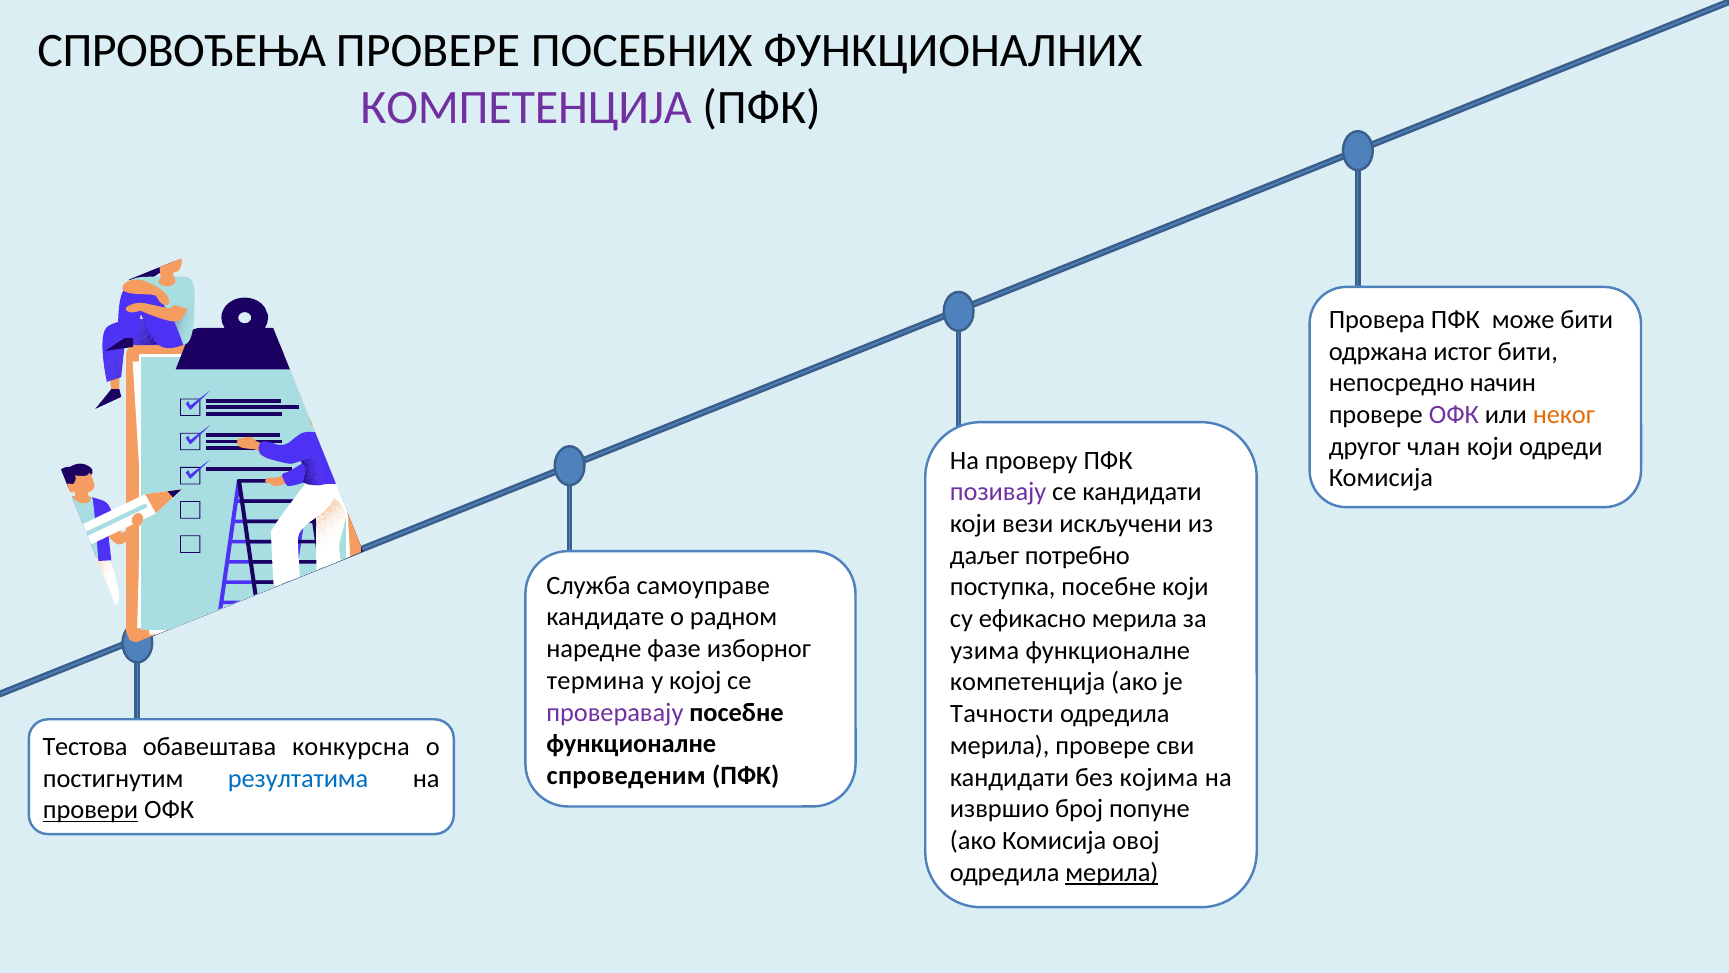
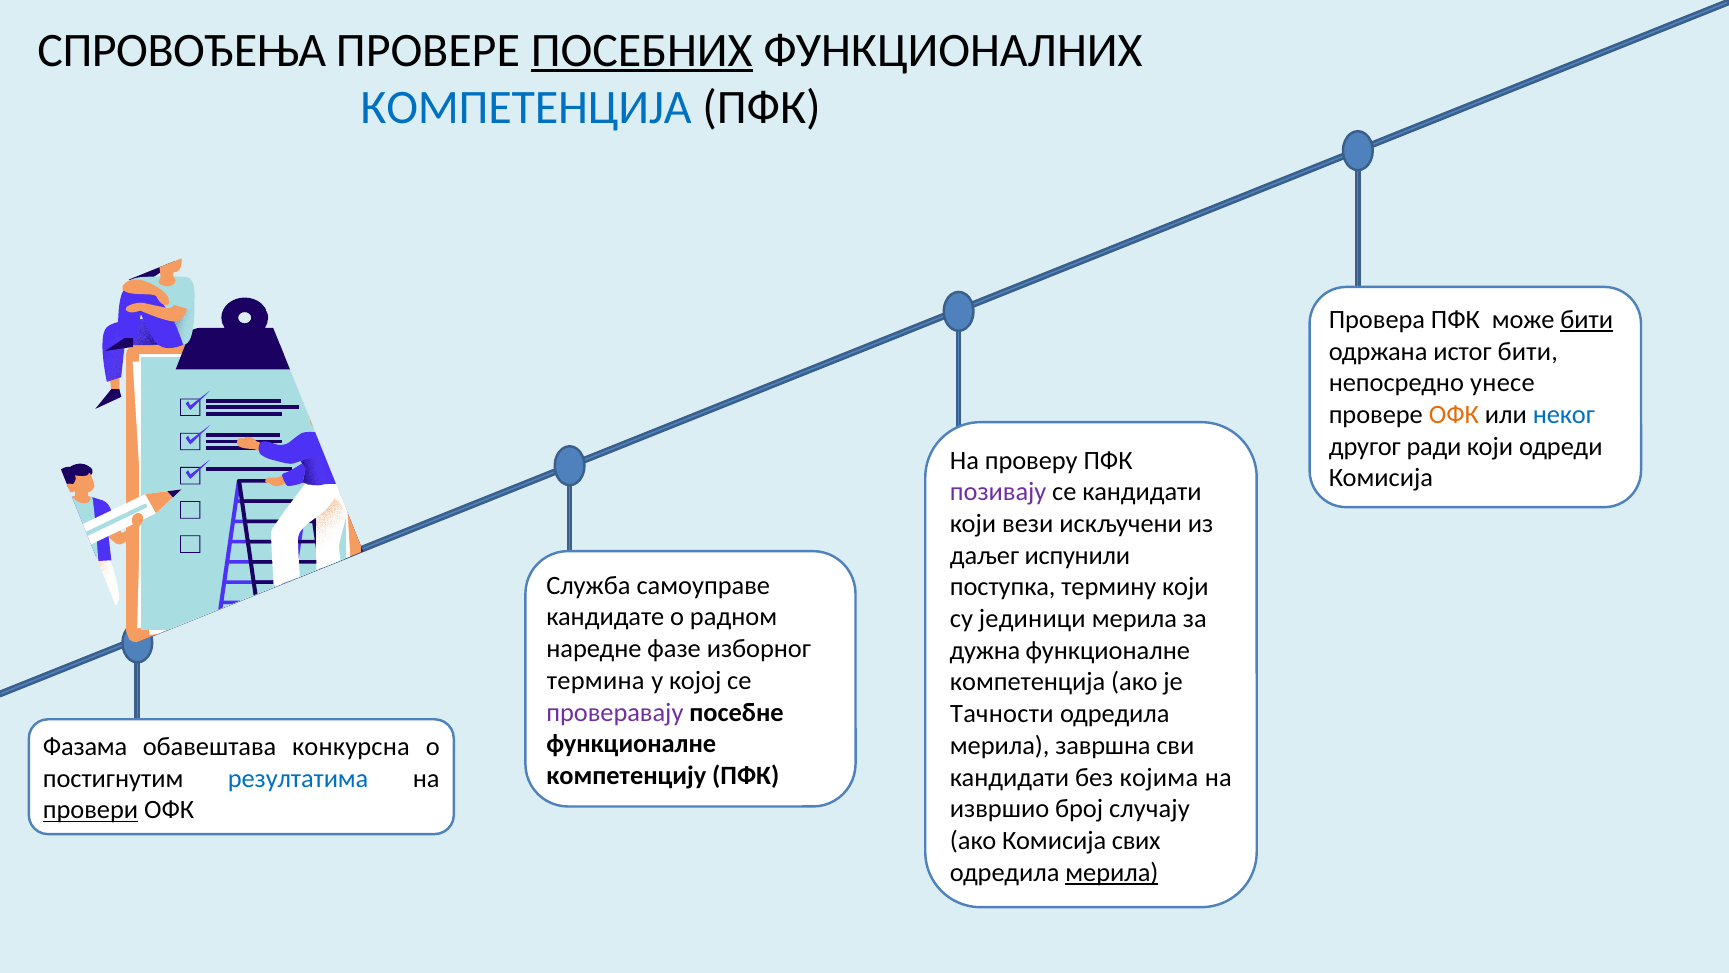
ПОСЕБНИХ underline: none -> present
КОМПЕТЕНЦИЈА at (526, 108) colour: purple -> blue
бити at (1587, 319) underline: none -> present
начин: начин -> унесе
ОФК at (1454, 415) colour: purple -> orange
неког colour: orange -> blue
члан: члан -> ради
потребно: потребно -> испунили
поступка посебне: посебне -> термину
ефикасно: ефикасно -> јединици
узима: узима -> дужна
мерила провере: провере -> завршна
Тестова: Тестова -> Фазама
спроведеним: спроведеним -> компетенцију
попуне: попуне -> случају
овој: овој -> свих
